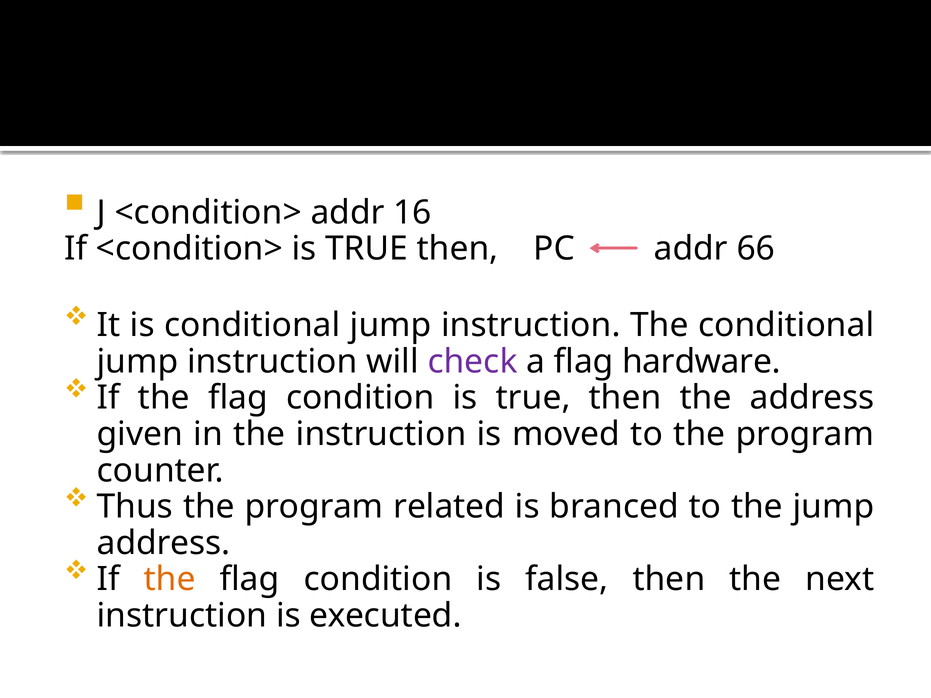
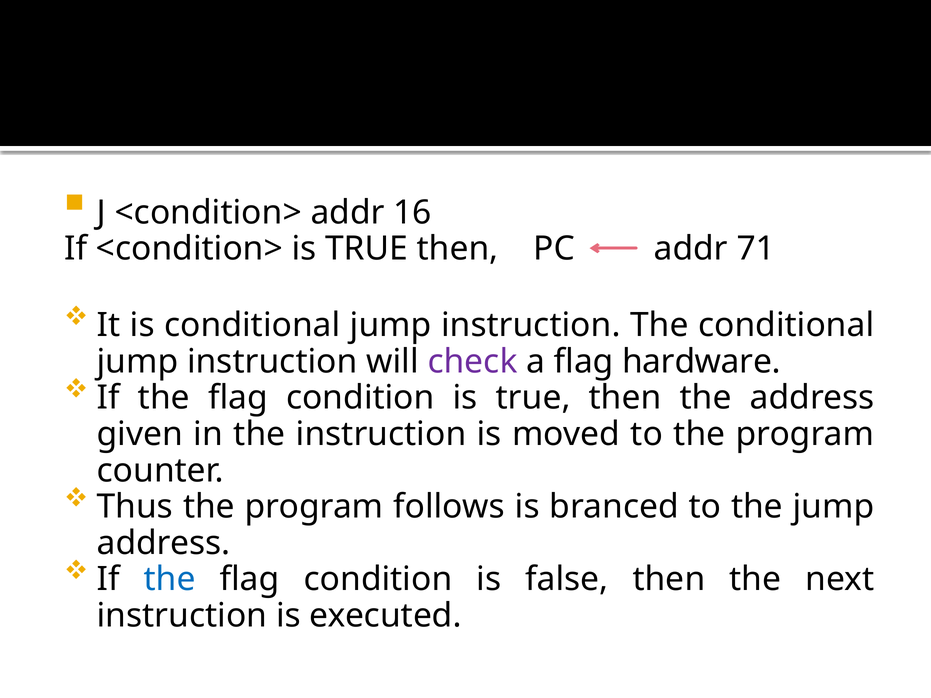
66: 66 -> 71
related: related -> follows
the at (170, 579) colour: orange -> blue
